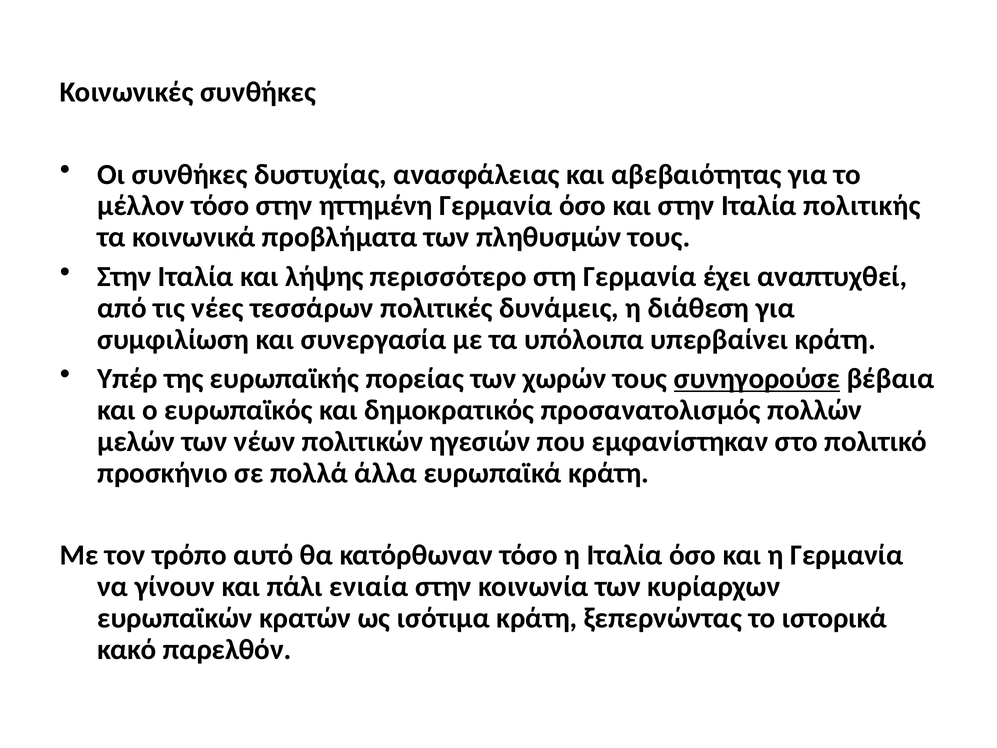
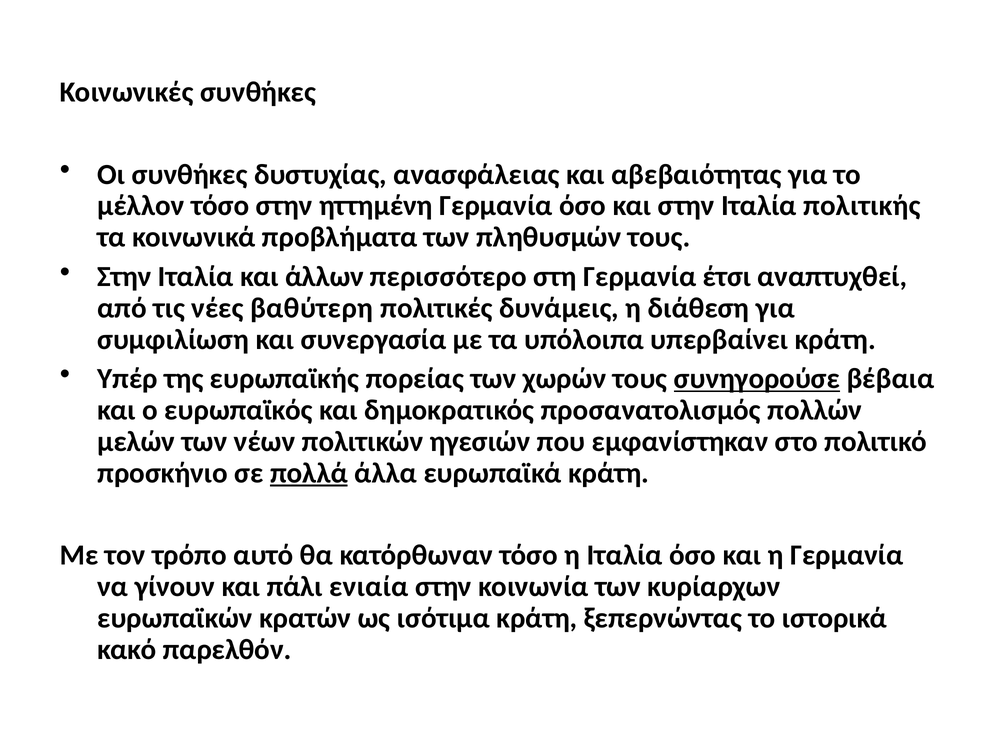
λήψης: λήψης -> άλλων
έχει: έχει -> έτσι
τεσσάρων: τεσσάρων -> βαθύτερη
πολλά underline: none -> present
